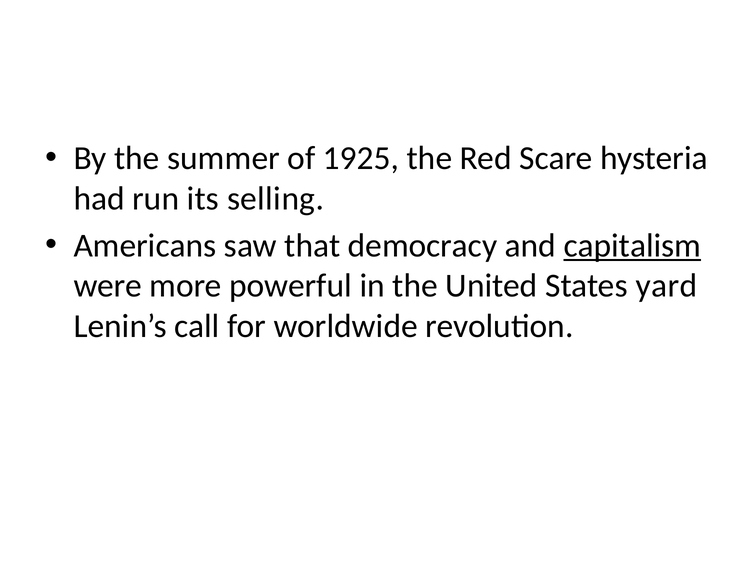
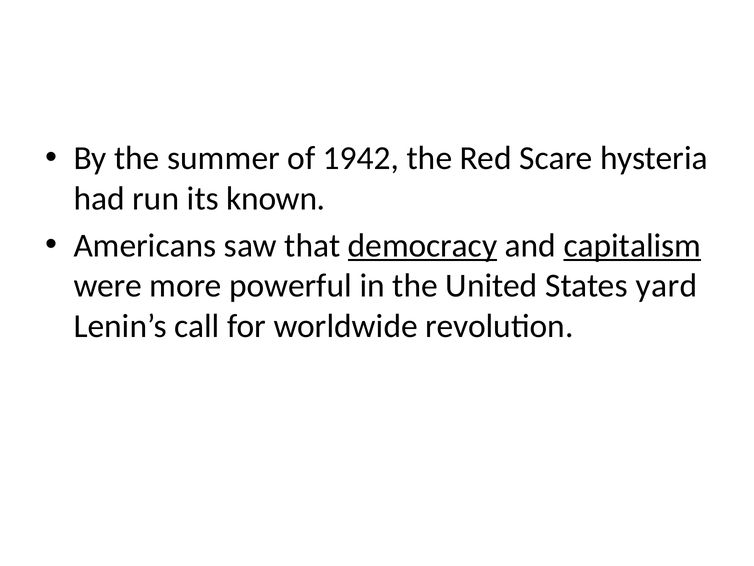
1925: 1925 -> 1942
selling: selling -> known
democracy underline: none -> present
